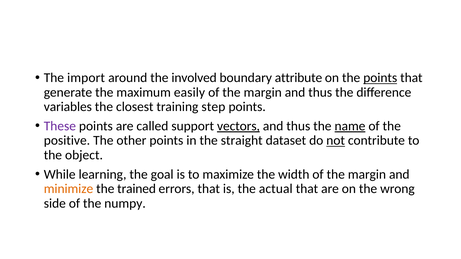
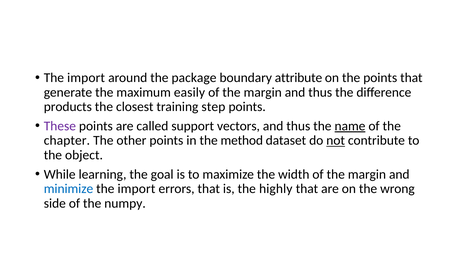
involved: involved -> package
points at (380, 78) underline: present -> none
variables: variables -> products
vectors underline: present -> none
positive: positive -> chapter
straight: straight -> method
minimize colour: orange -> blue
trained at (137, 189): trained -> import
actual: actual -> highly
